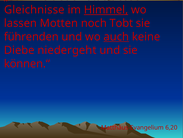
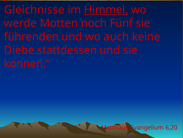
lassen: lassen -> werde
Tobt: Tobt -> Fünf
auch underline: present -> none
Diebe niedergeht: niedergeht -> stattdessen
